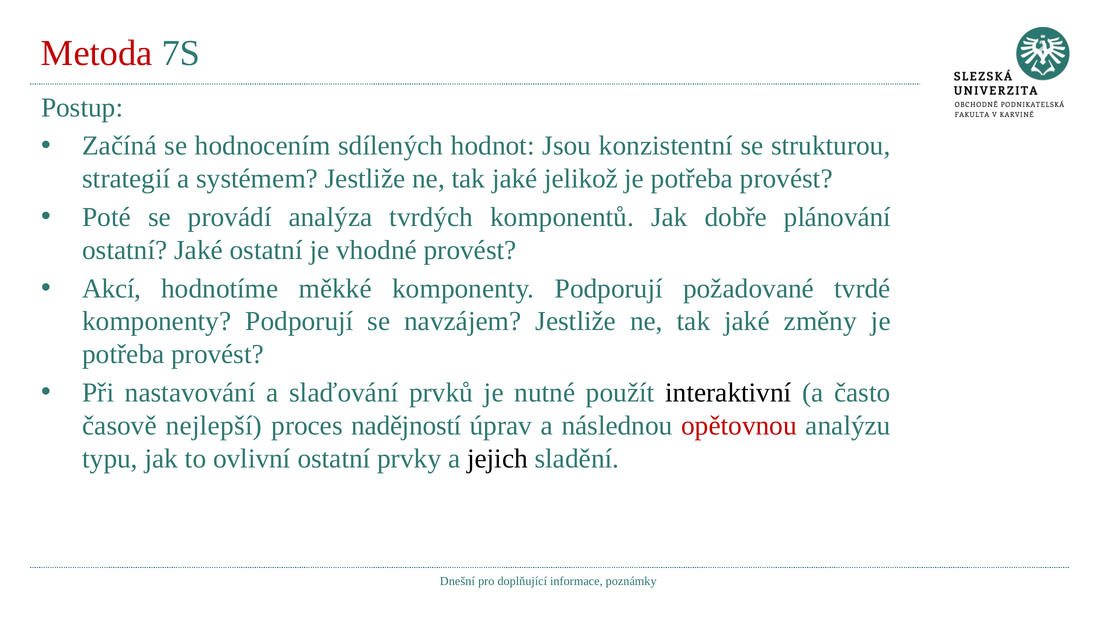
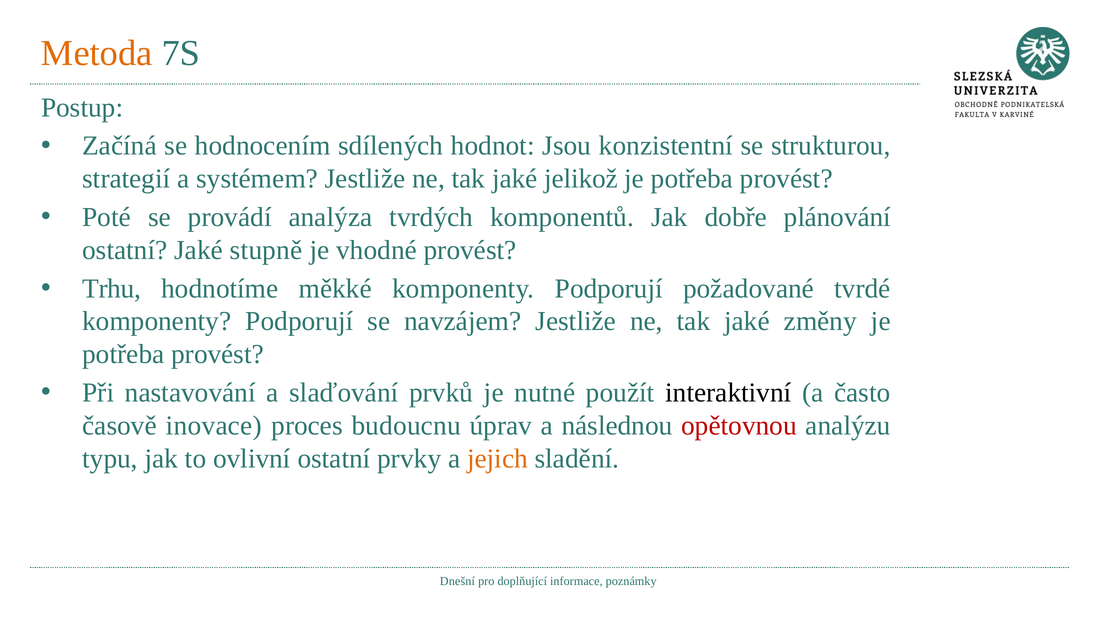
Metoda colour: red -> orange
Jaké ostatní: ostatní -> stupně
Akcí: Akcí -> Trhu
nejlepší: nejlepší -> inovace
nadějností: nadějností -> budoucnu
jejich colour: black -> orange
